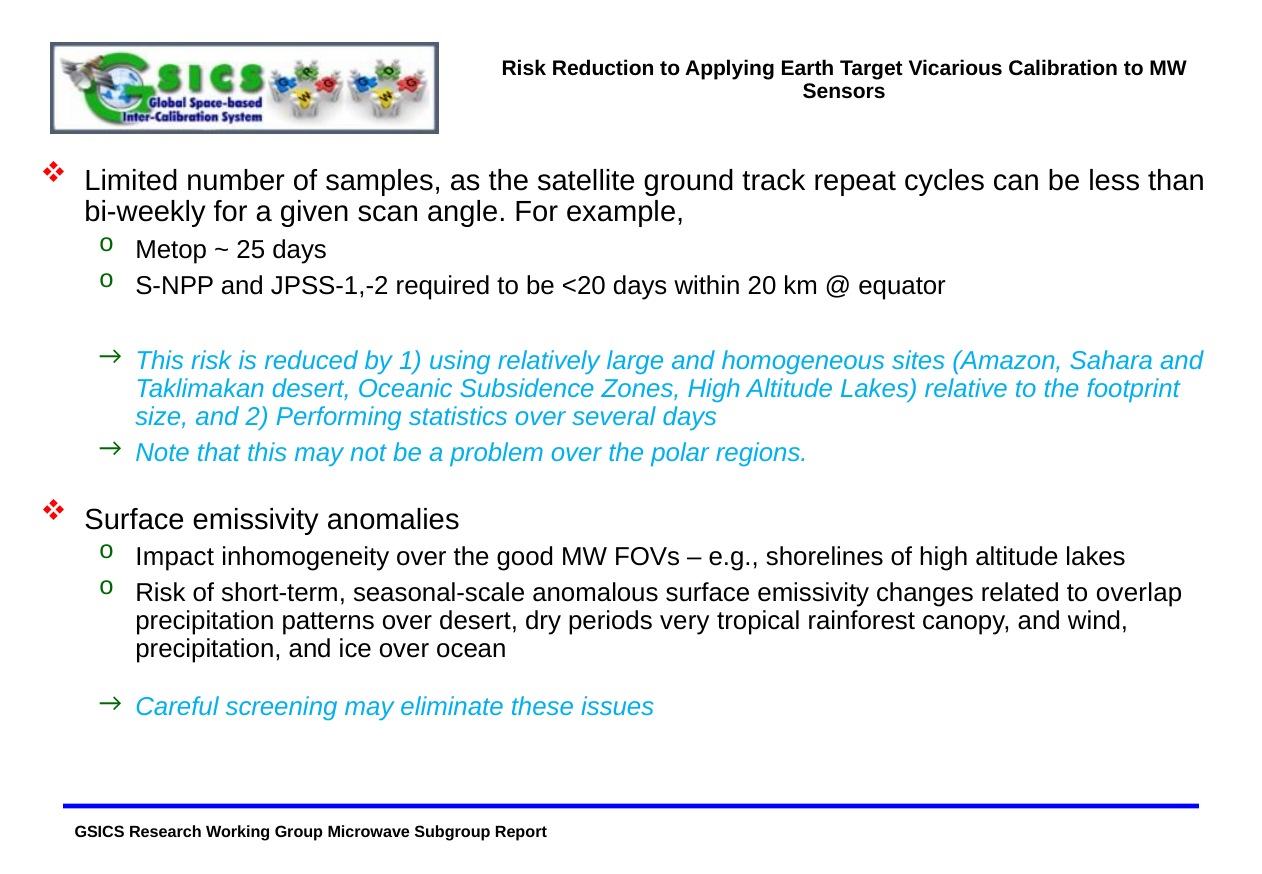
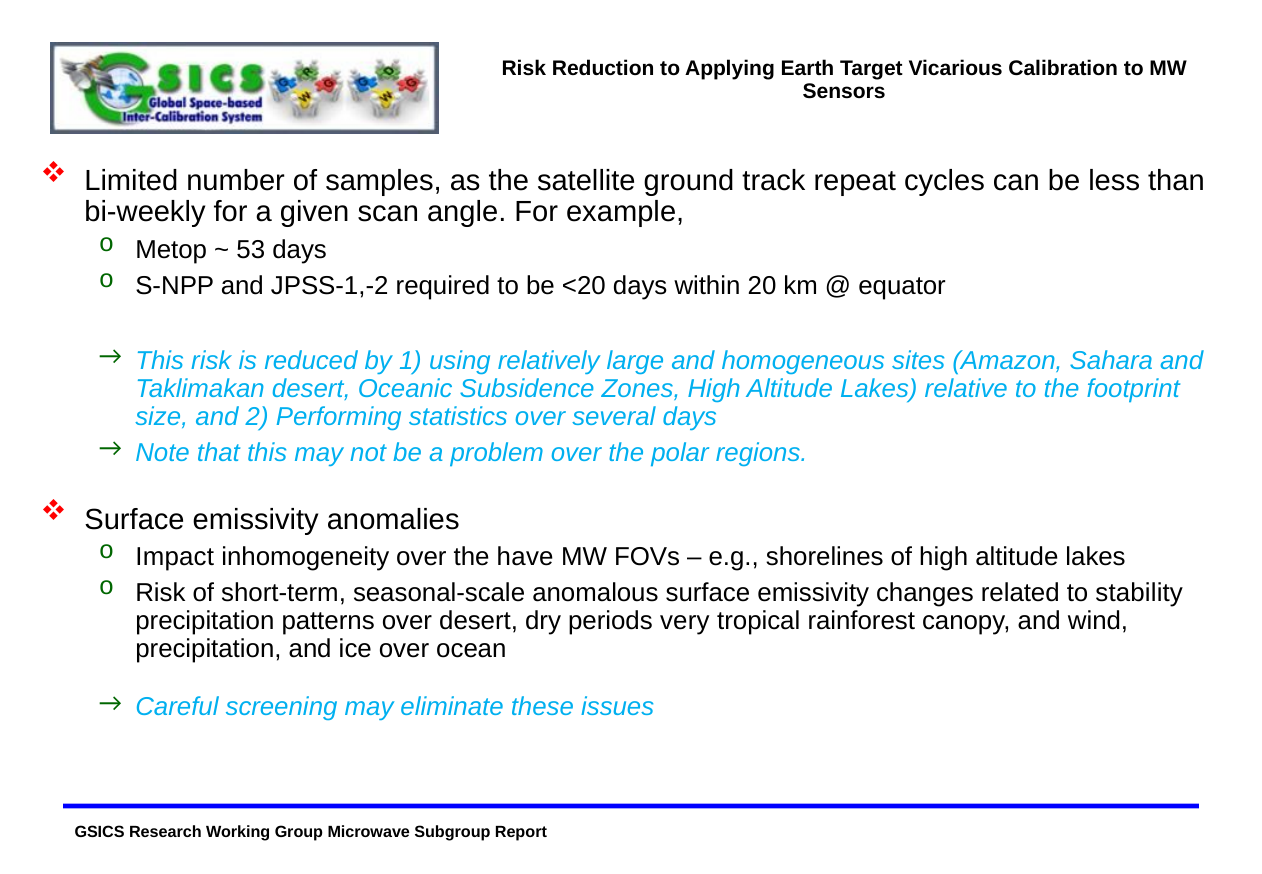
25: 25 -> 53
good: good -> have
overlap: overlap -> stability
